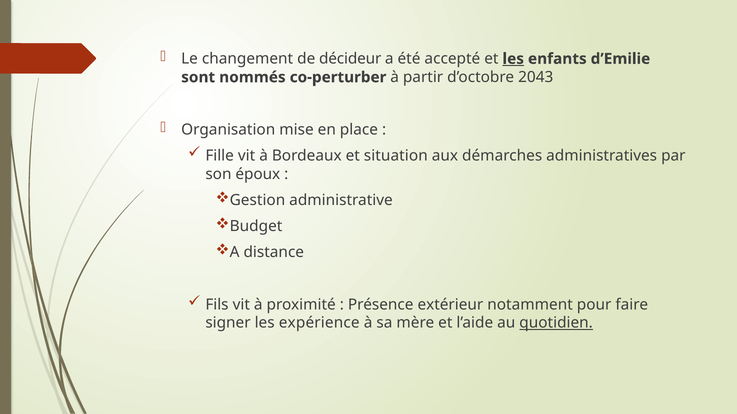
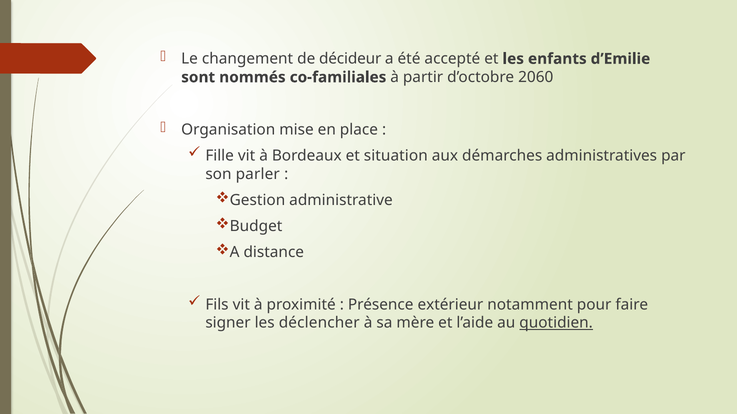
les at (513, 59) underline: present -> none
co-perturber: co-perturber -> co-familiales
2043: 2043 -> 2060
époux: époux -> parler
expérience: expérience -> déclencher
